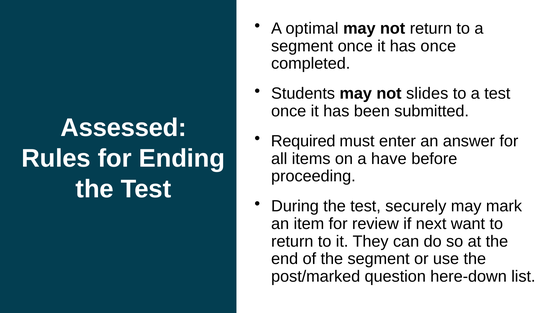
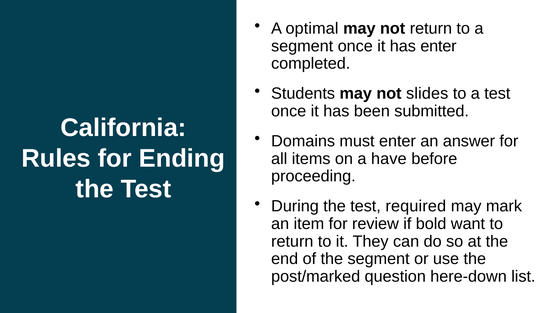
has once: once -> enter
Assessed: Assessed -> California
Required: Required -> Domains
securely: securely -> required
next: next -> bold
